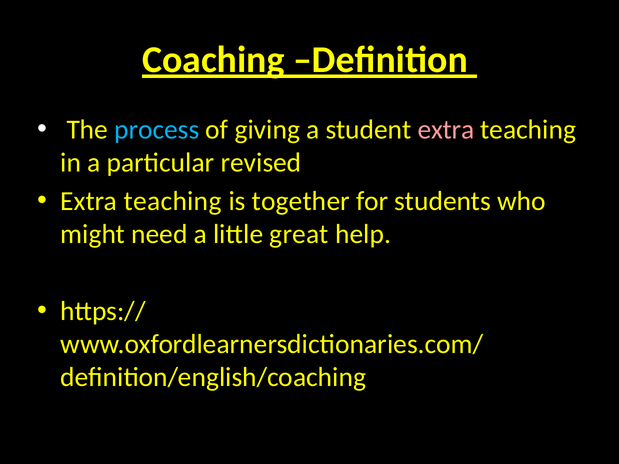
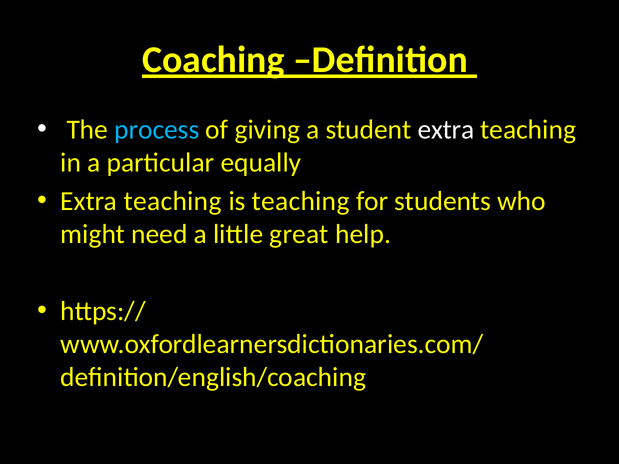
extra at (446, 130) colour: pink -> white
revised: revised -> equally
is together: together -> teaching
